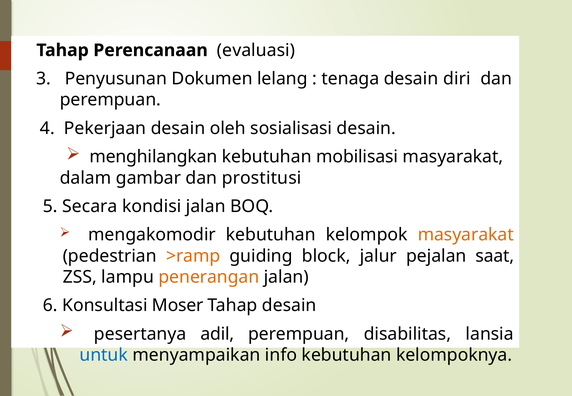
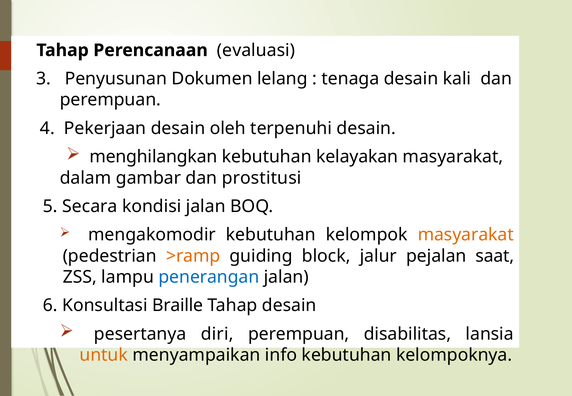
diri: diri -> kali
sosialisasi: sosialisasi -> terpenuhi
mobilisasi: mobilisasi -> kelayakan
penerangan colour: orange -> blue
Moser: Moser -> Braille
adil: adil -> diri
untuk colour: blue -> orange
